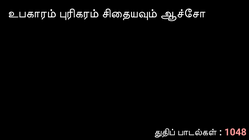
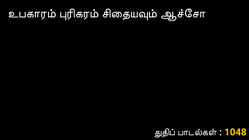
1048 colour: pink -> yellow
